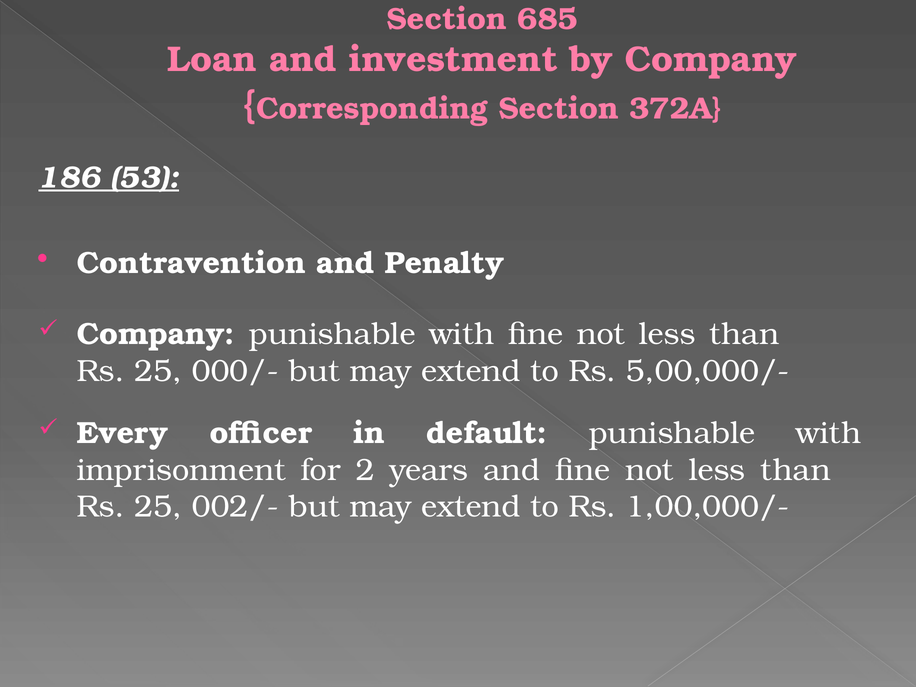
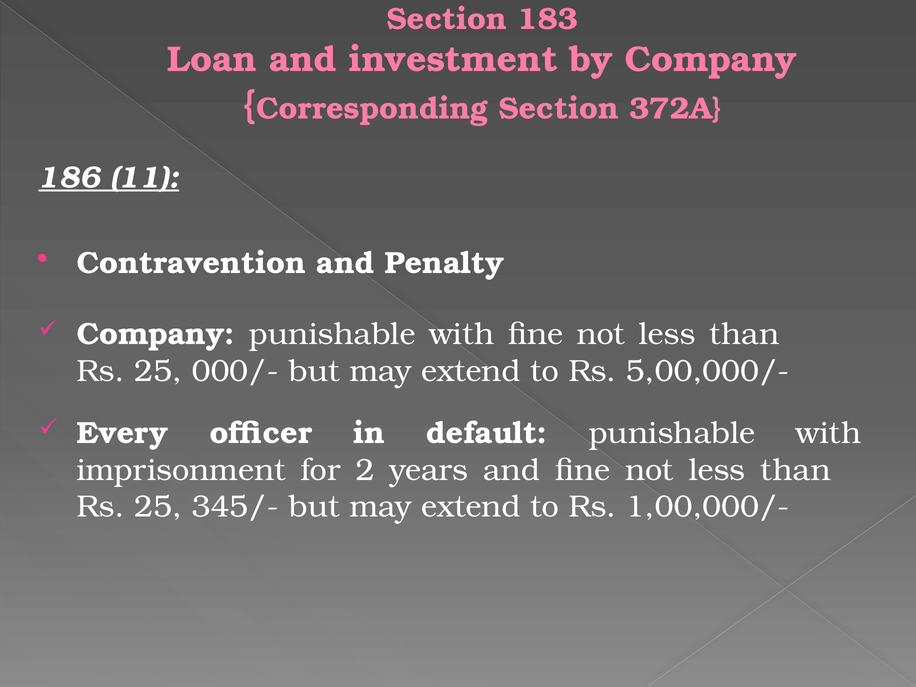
685: 685 -> 183
53: 53 -> 11
002/-: 002/- -> 345/-
